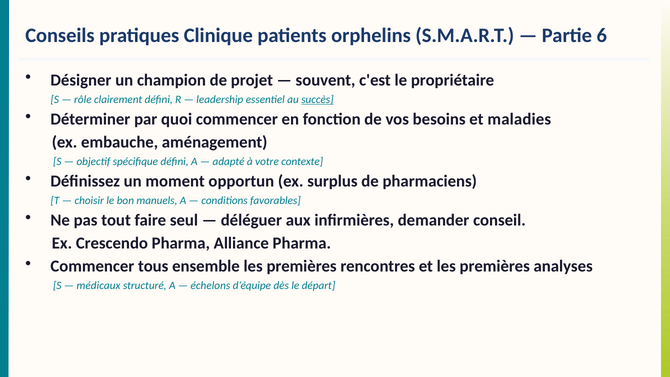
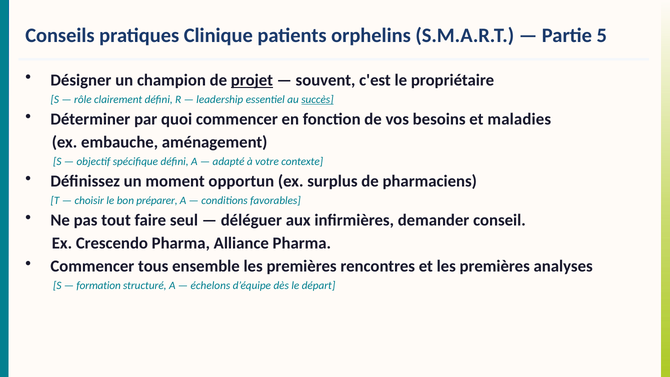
6: 6 -> 5
projet underline: none -> present
manuels: manuels -> préparer
médicaux: médicaux -> formation
